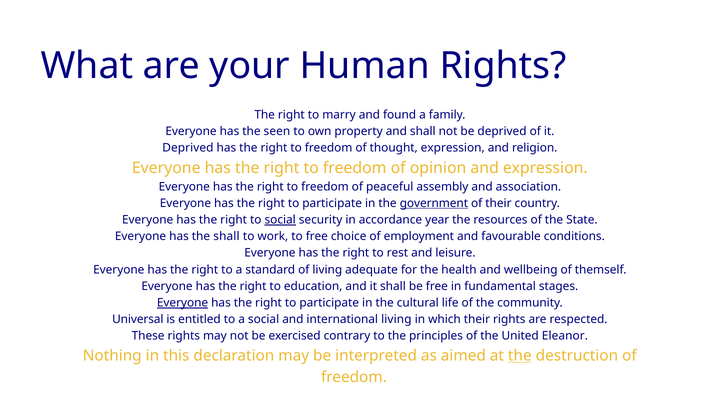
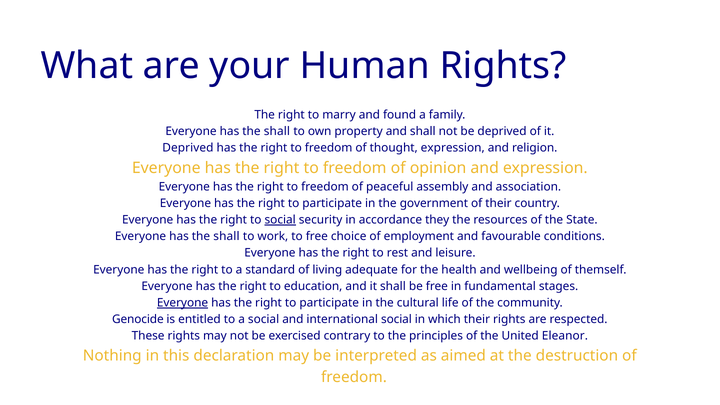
seen at (277, 131): seen -> shall
government underline: present -> none
year: year -> they
Universal: Universal -> Genocide
international living: living -> social
the at (520, 356) underline: present -> none
